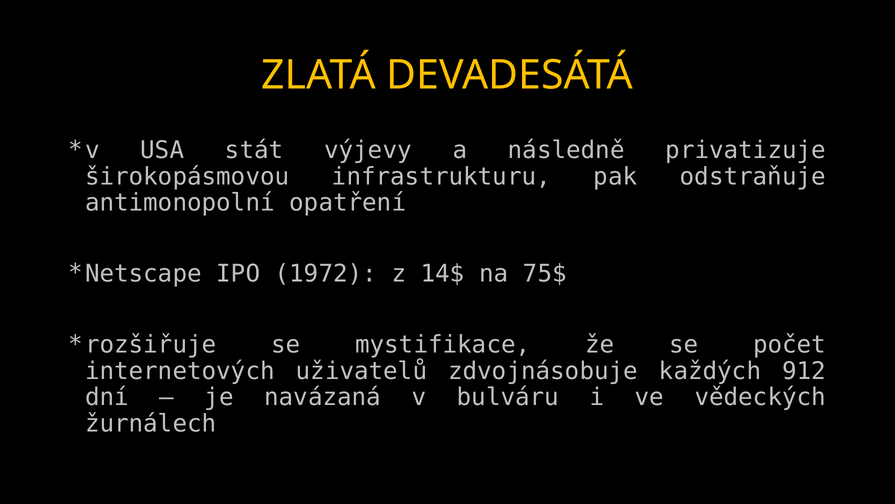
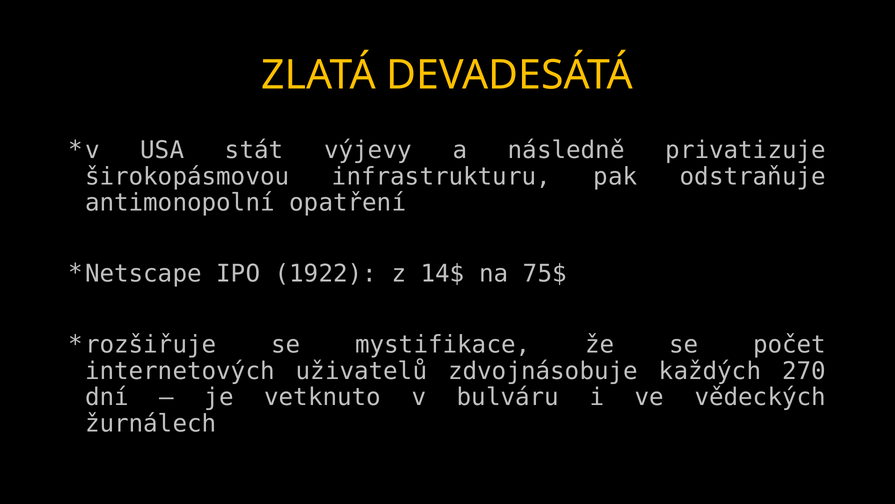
1972: 1972 -> 1922
912: 912 -> 270
navázaná: navázaná -> vetknuto
